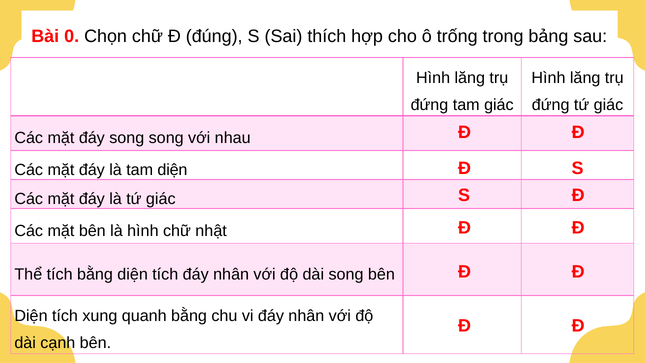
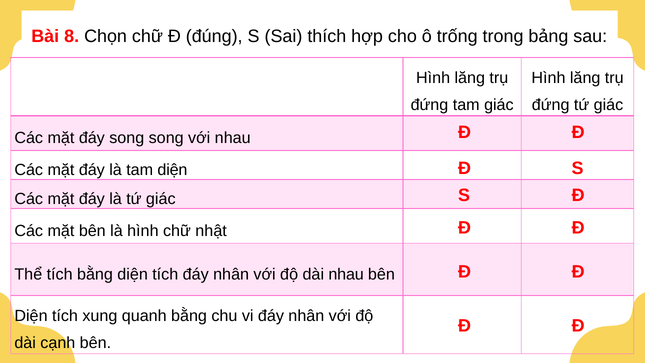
0: 0 -> 8
dài song: song -> nhau
